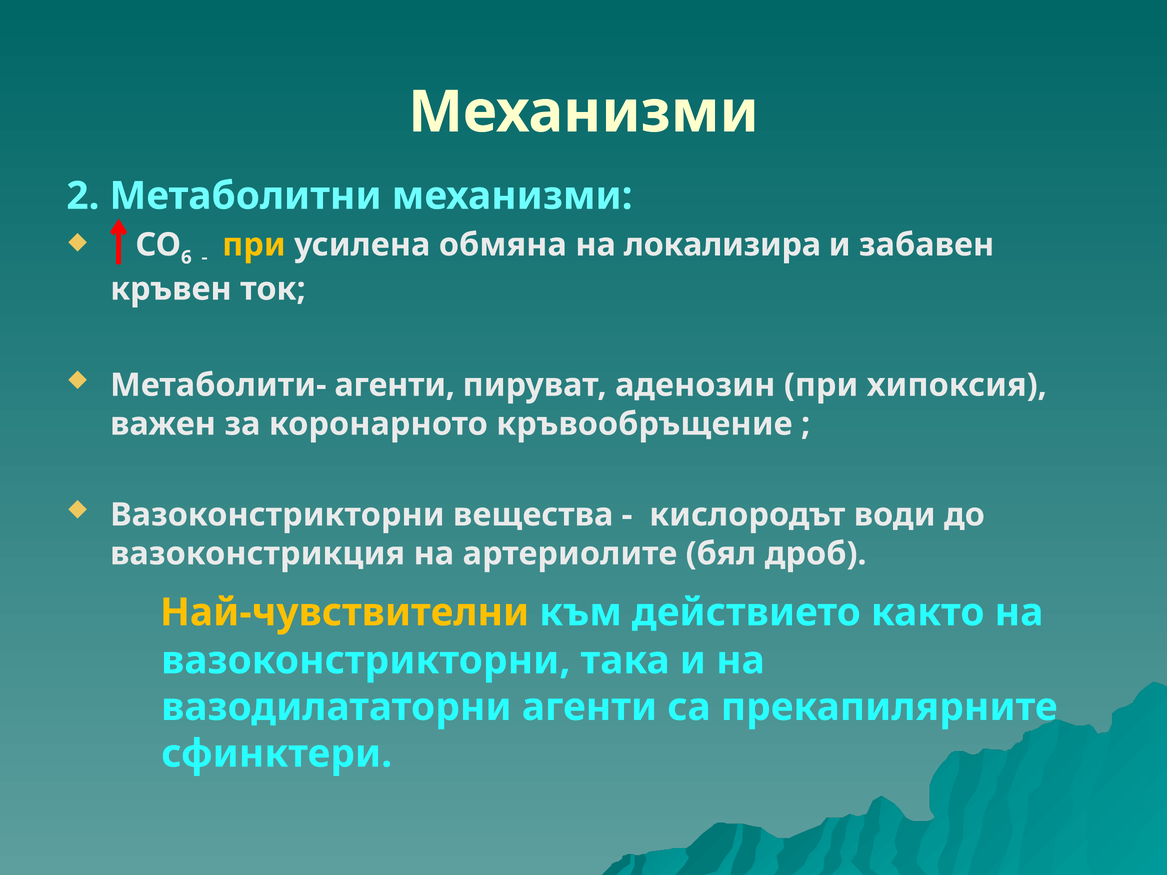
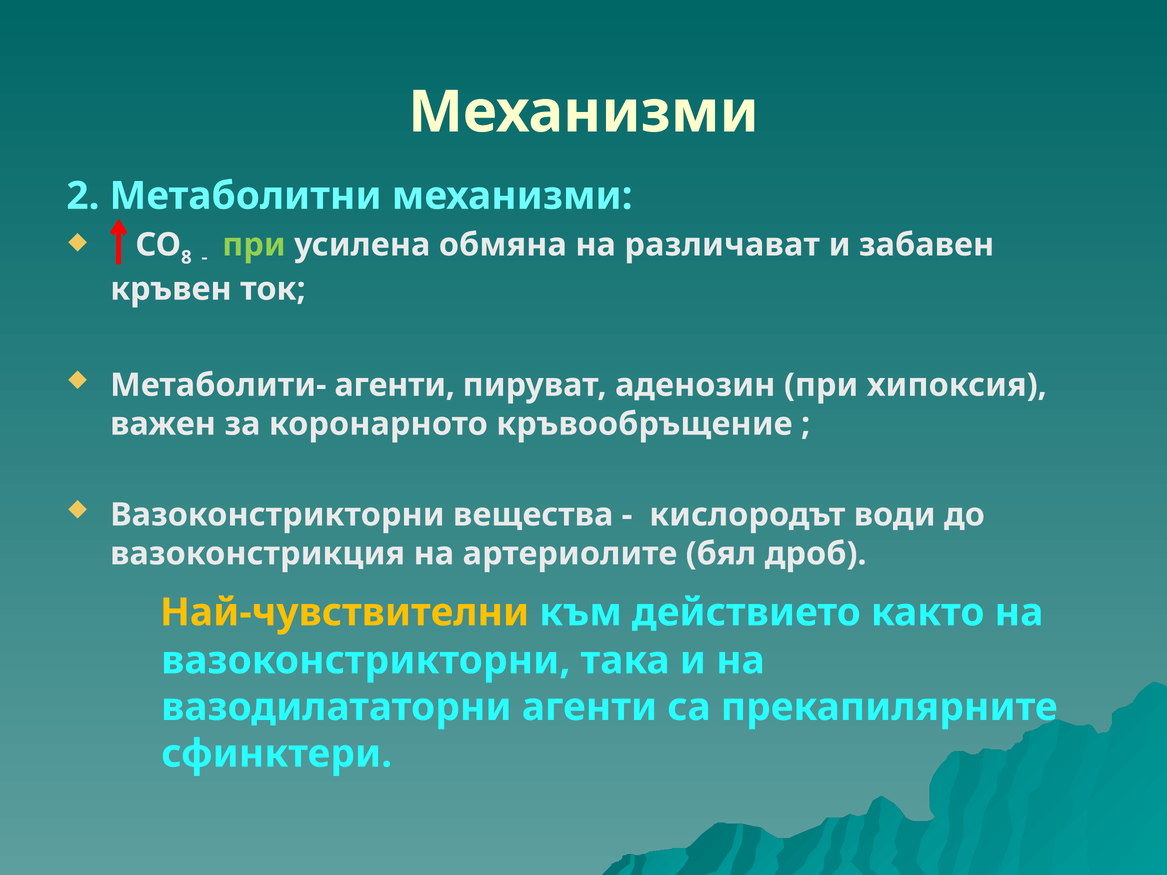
6: 6 -> 8
при at (254, 245) colour: yellow -> light green
локализира: локализира -> различават
